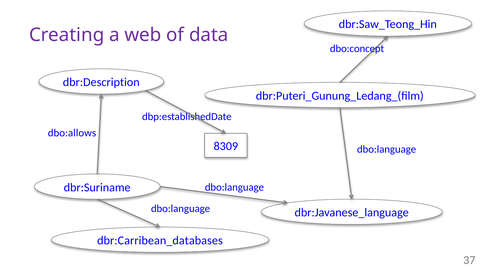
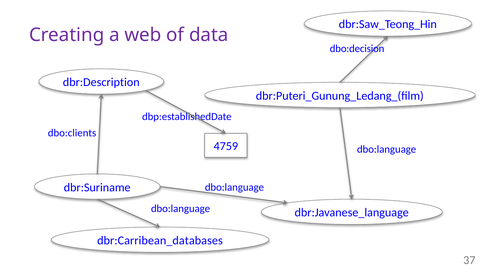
dbo:concept: dbo:concept -> dbo:decision
dbo:allows: dbo:allows -> dbo:clients
8309: 8309 -> 4759
